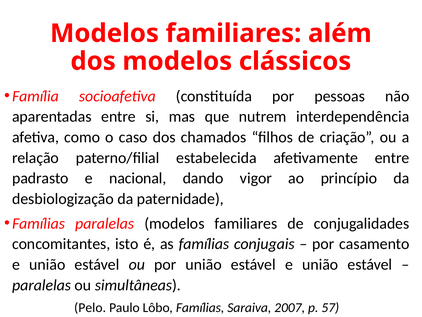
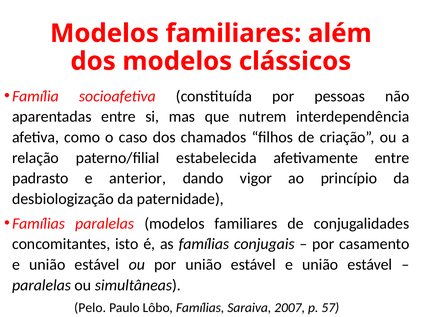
nacional: nacional -> anterior
